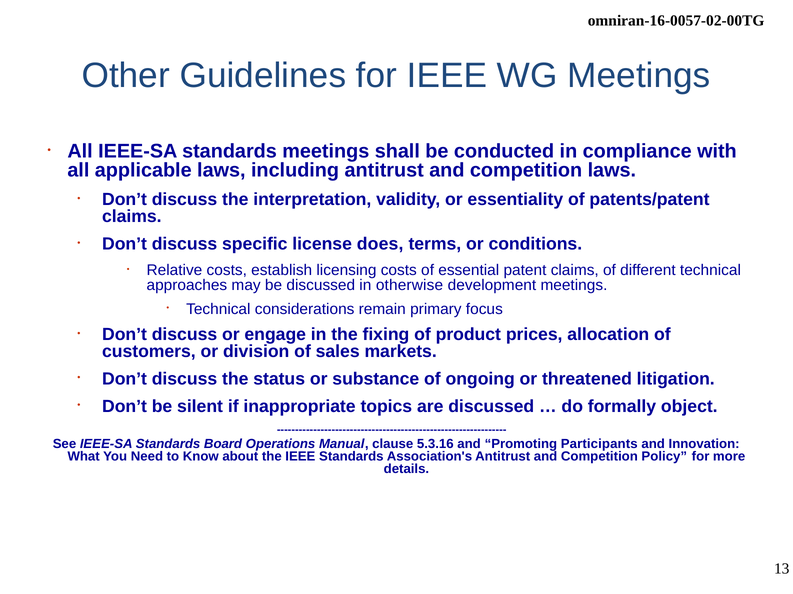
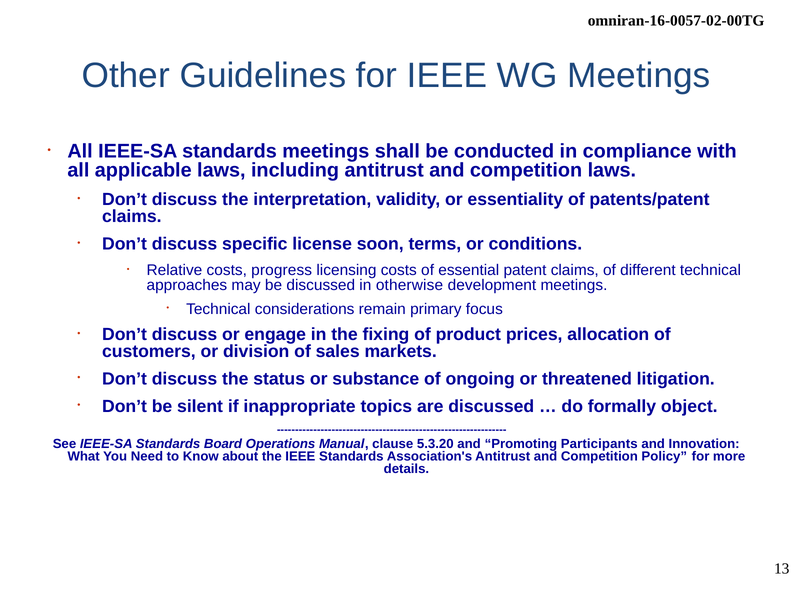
does: does -> soon
establish: establish -> progress
5.3.16: 5.3.16 -> 5.3.20
